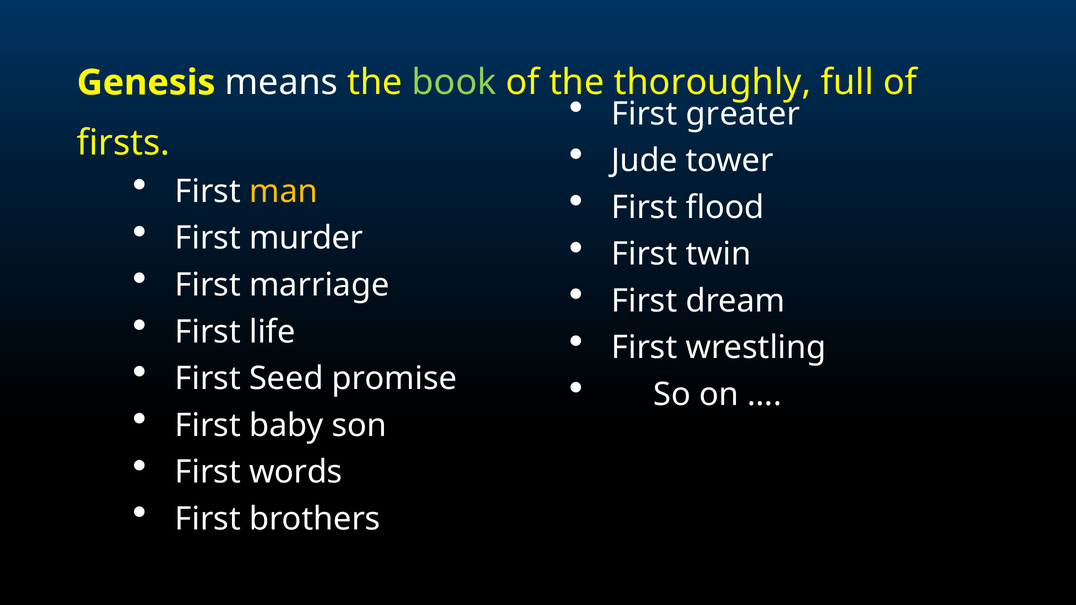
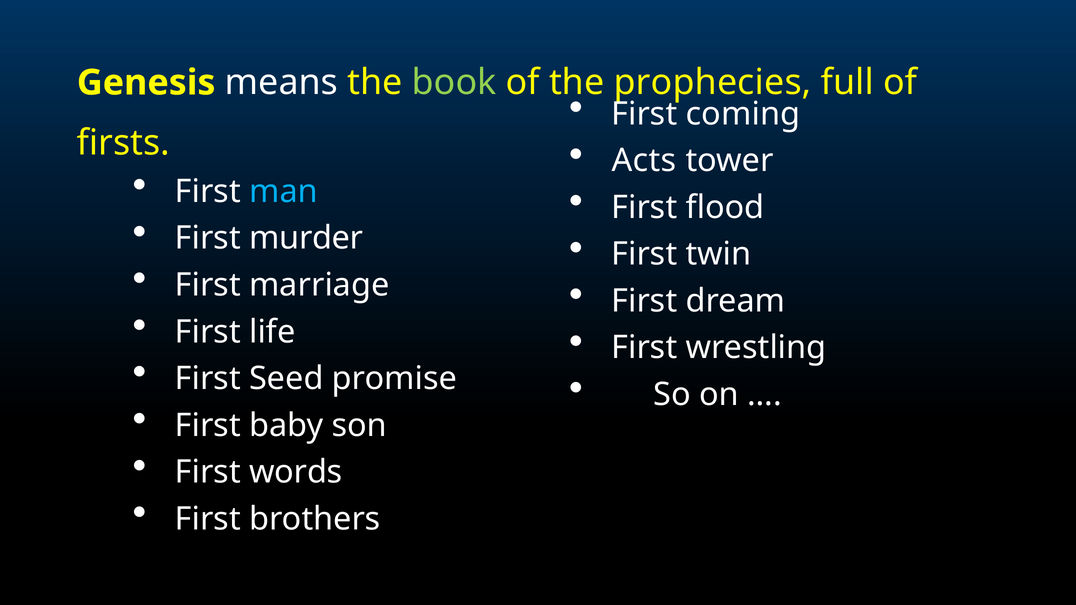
thoroughly: thoroughly -> prophecies
greater: greater -> coming
Jude: Jude -> Acts
man colour: yellow -> light blue
